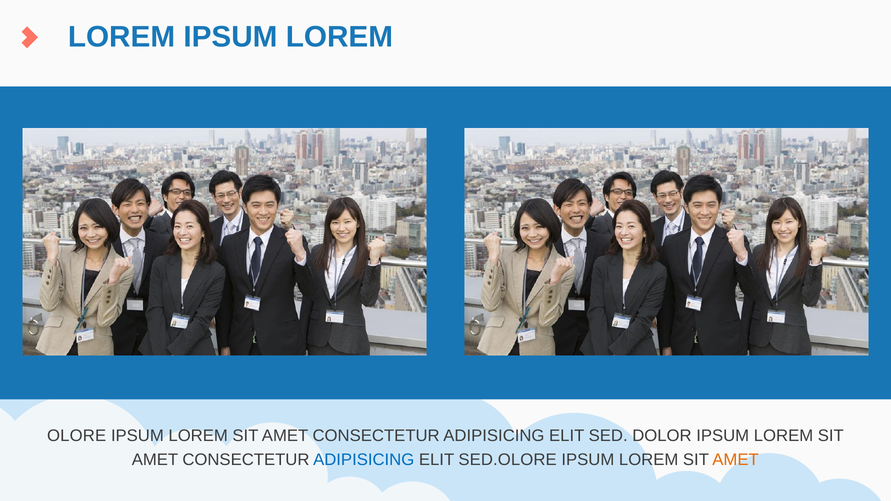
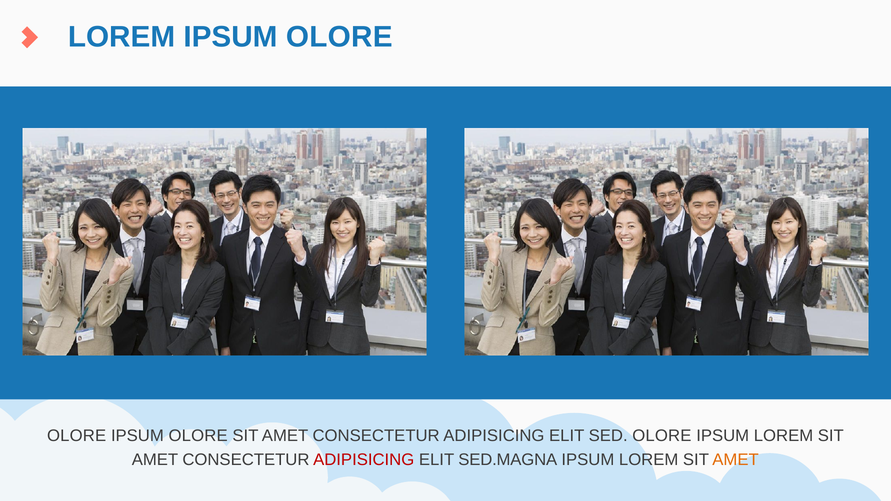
LOREM IPSUM LOREM: LOREM -> OLORE
LOREM at (198, 436): LOREM -> OLORE
SED DOLOR: DOLOR -> OLORE
ADIPISICING at (364, 460) colour: blue -> red
SED.OLORE: SED.OLORE -> SED.MAGNA
